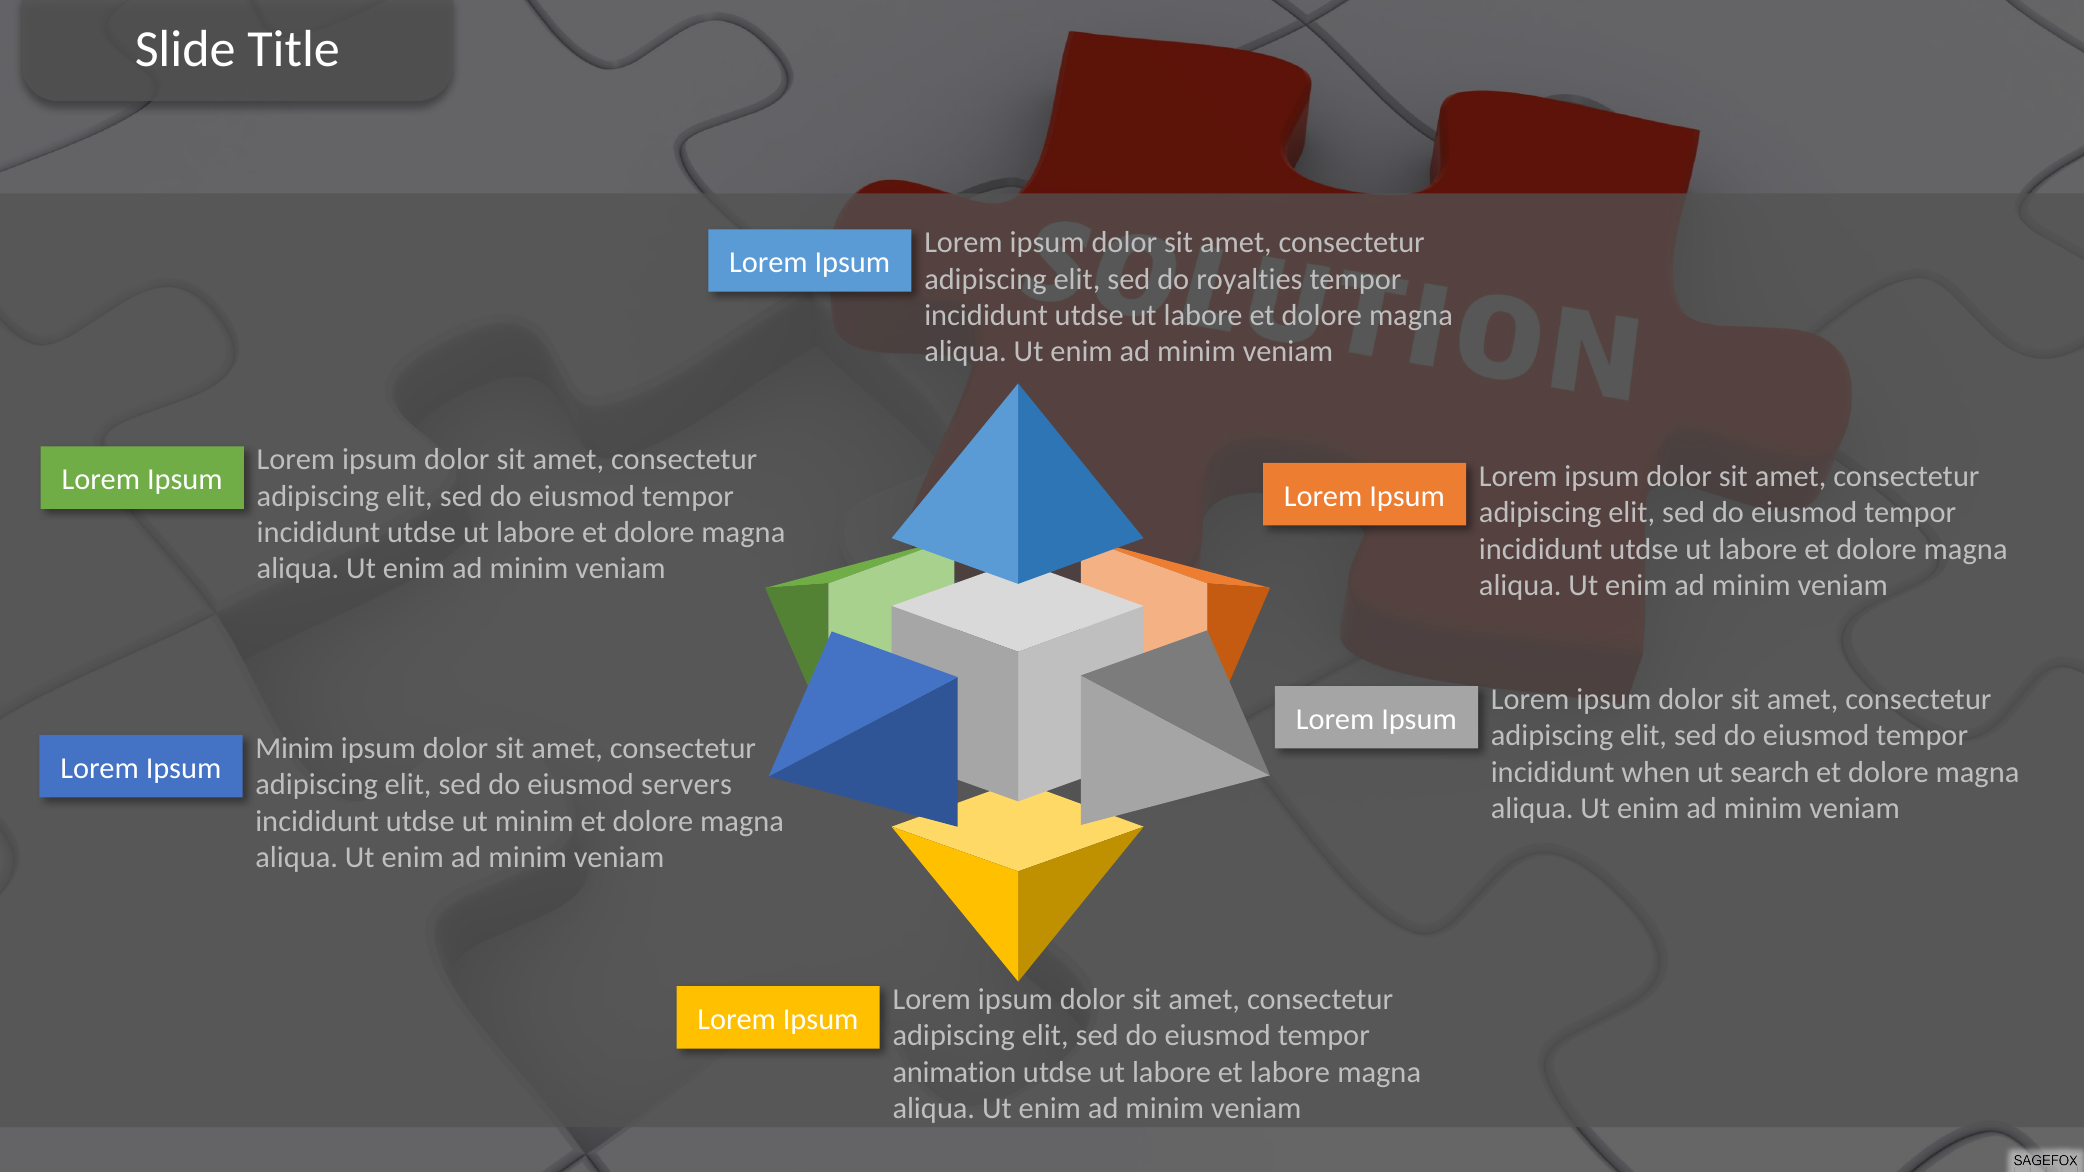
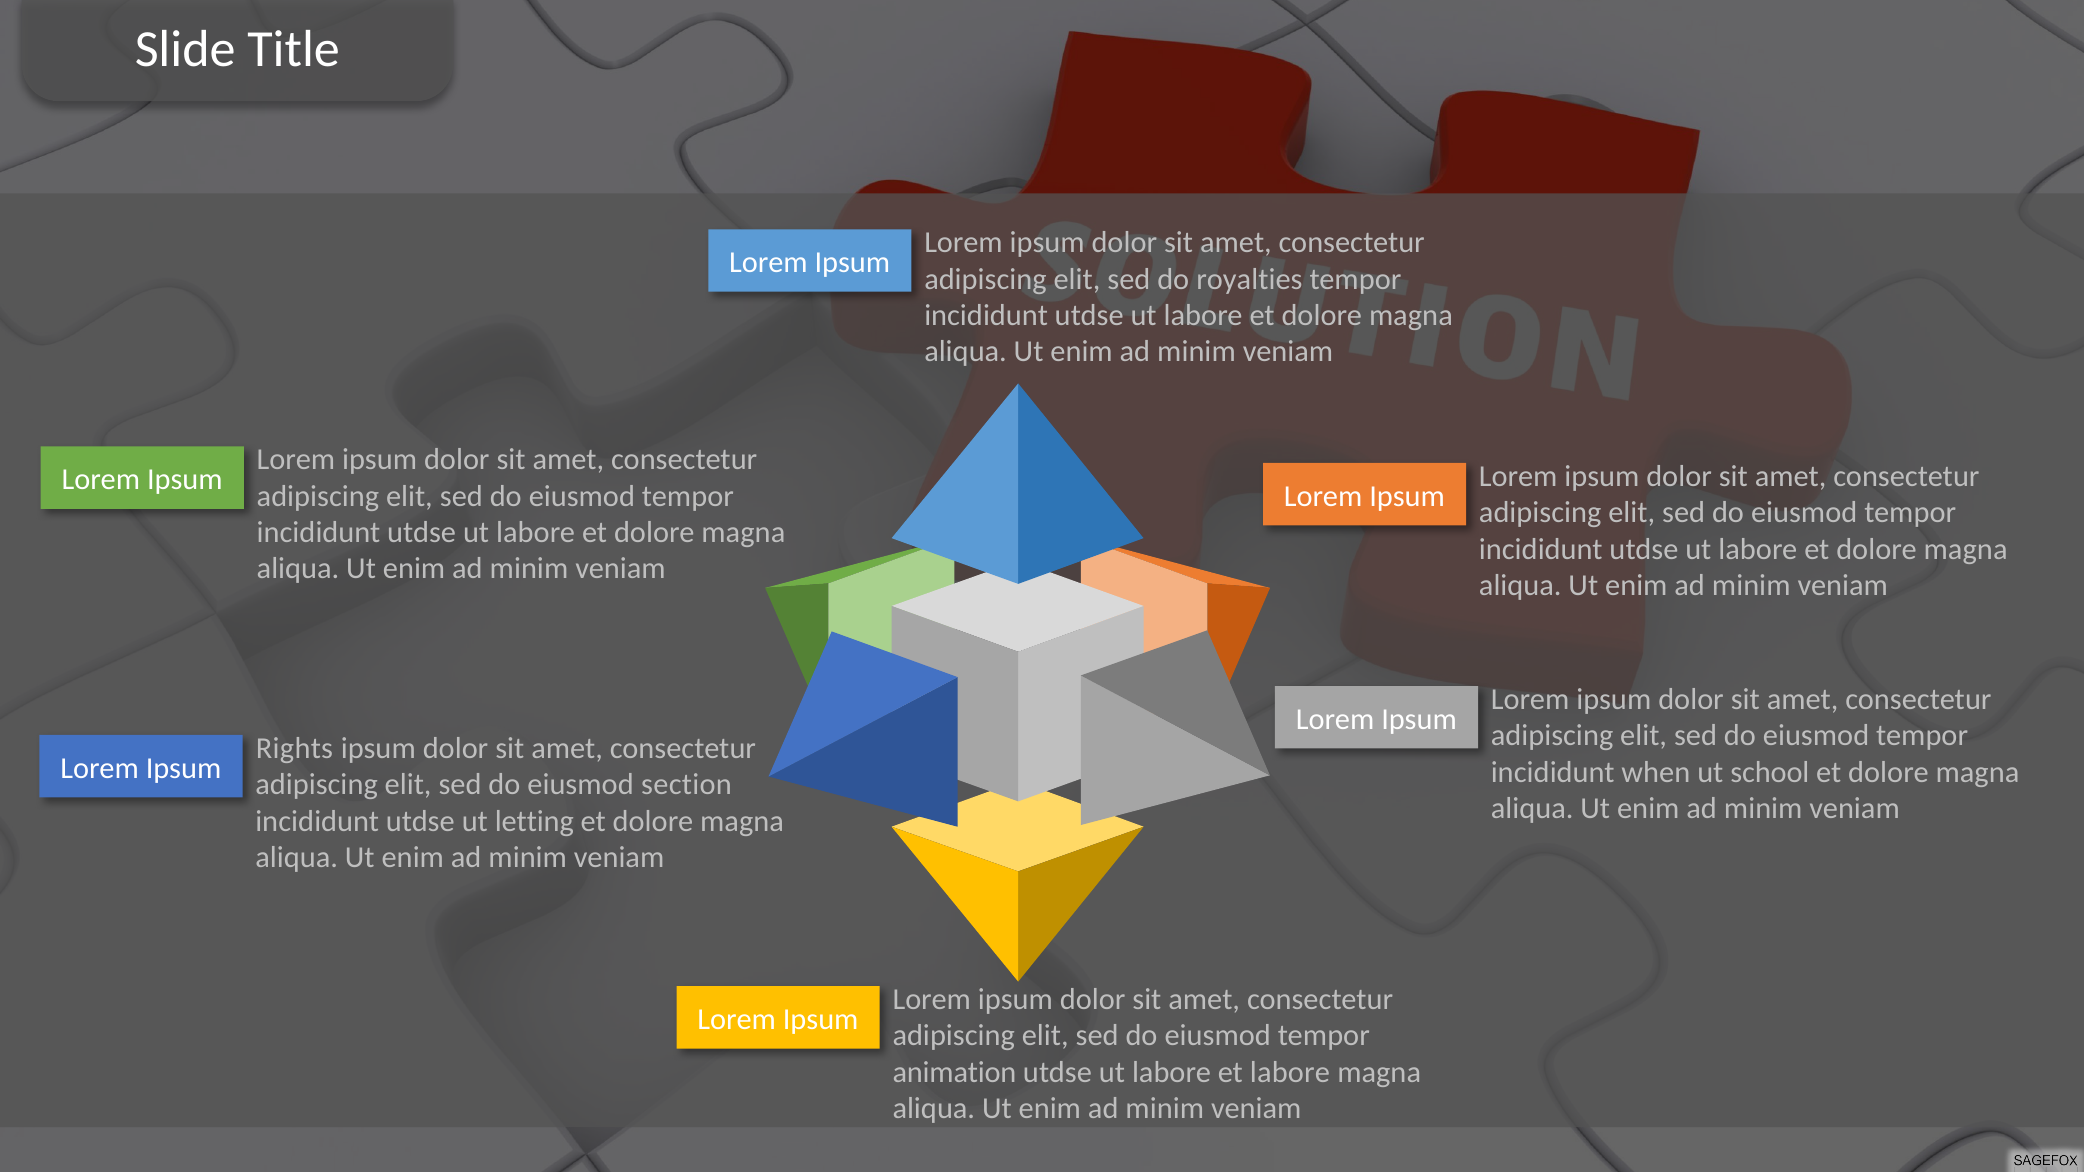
Minim at (295, 748): Minim -> Rights
search: search -> school
servers: servers -> section
ut minim: minim -> letting
